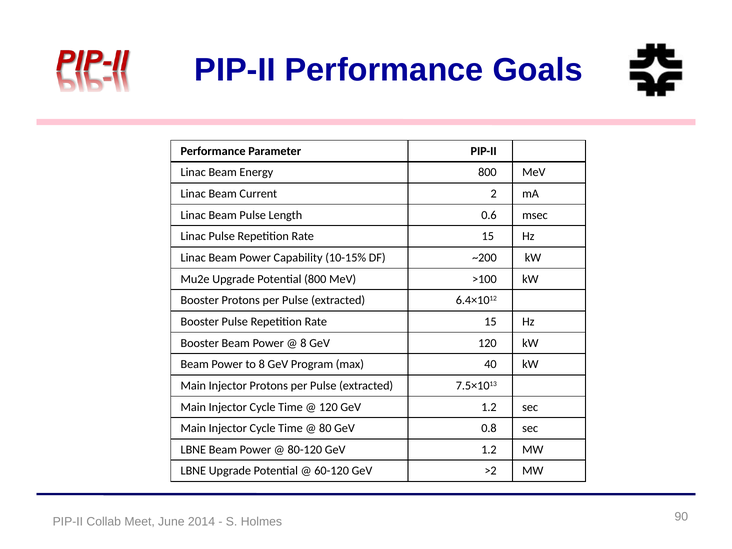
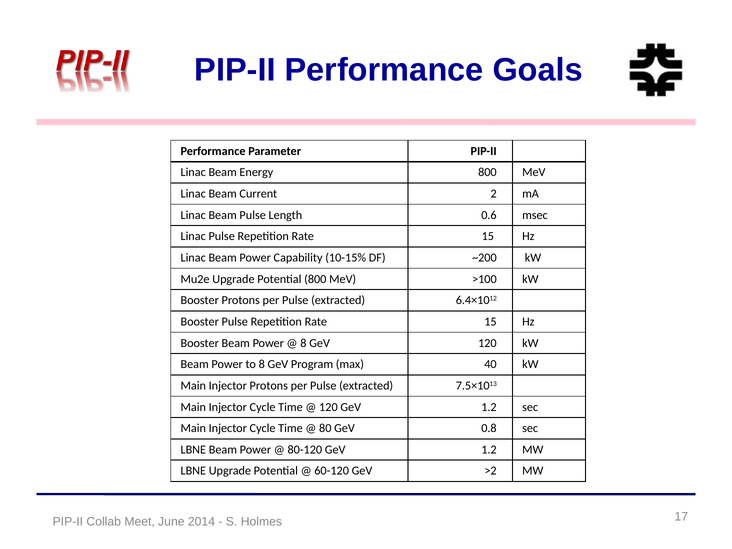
90: 90 -> 17
